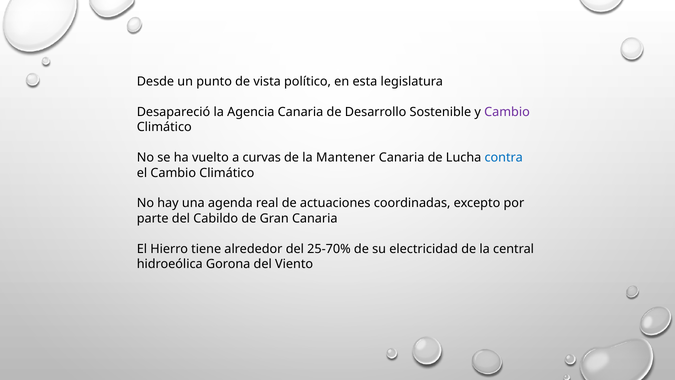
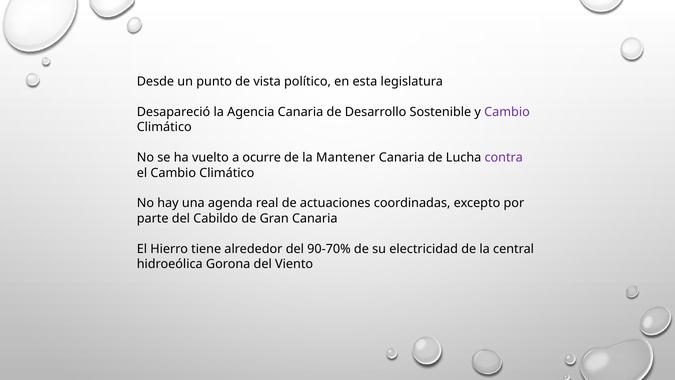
curvas: curvas -> ocurre
contra colour: blue -> purple
25-70%: 25-70% -> 90-70%
